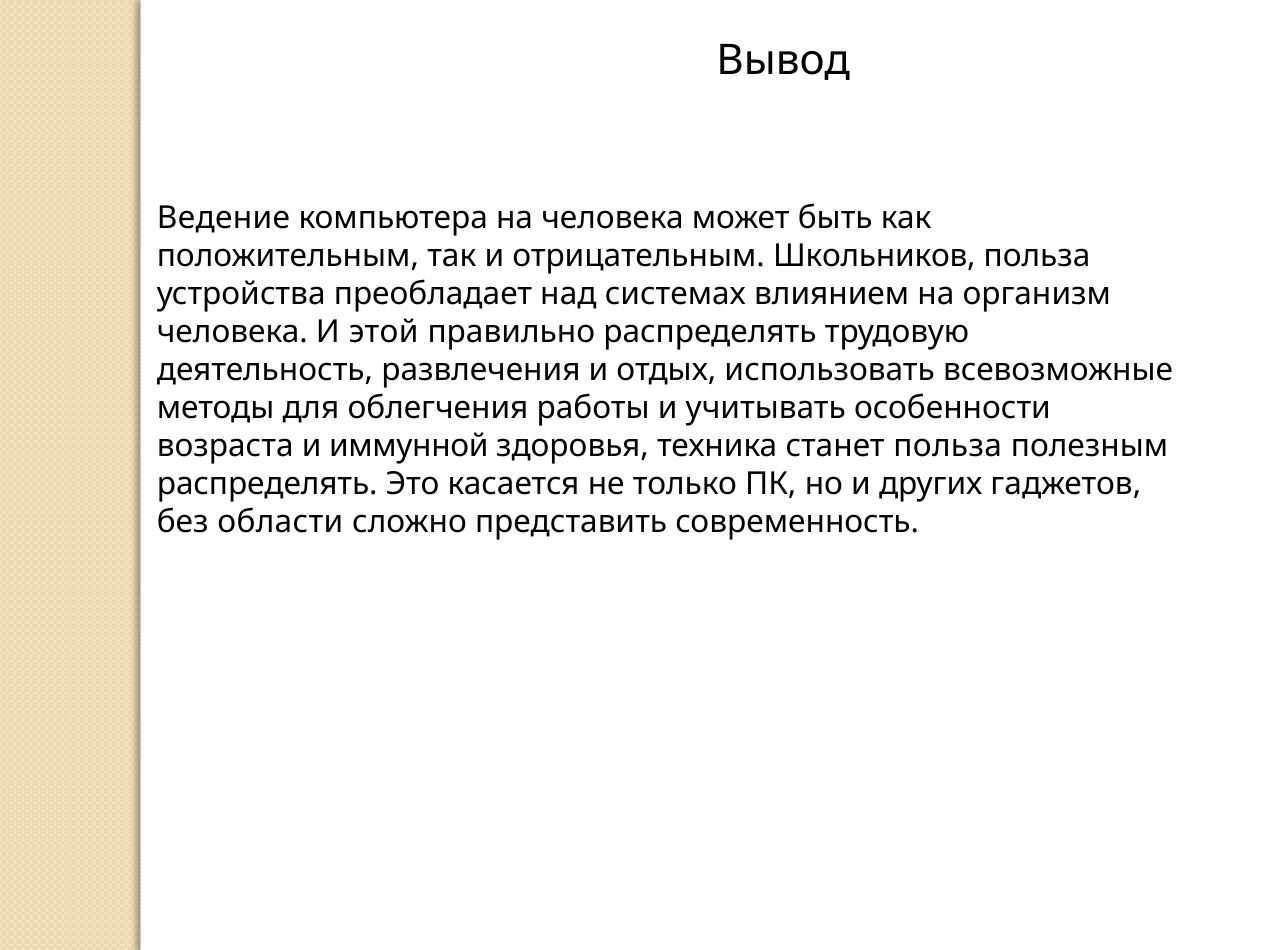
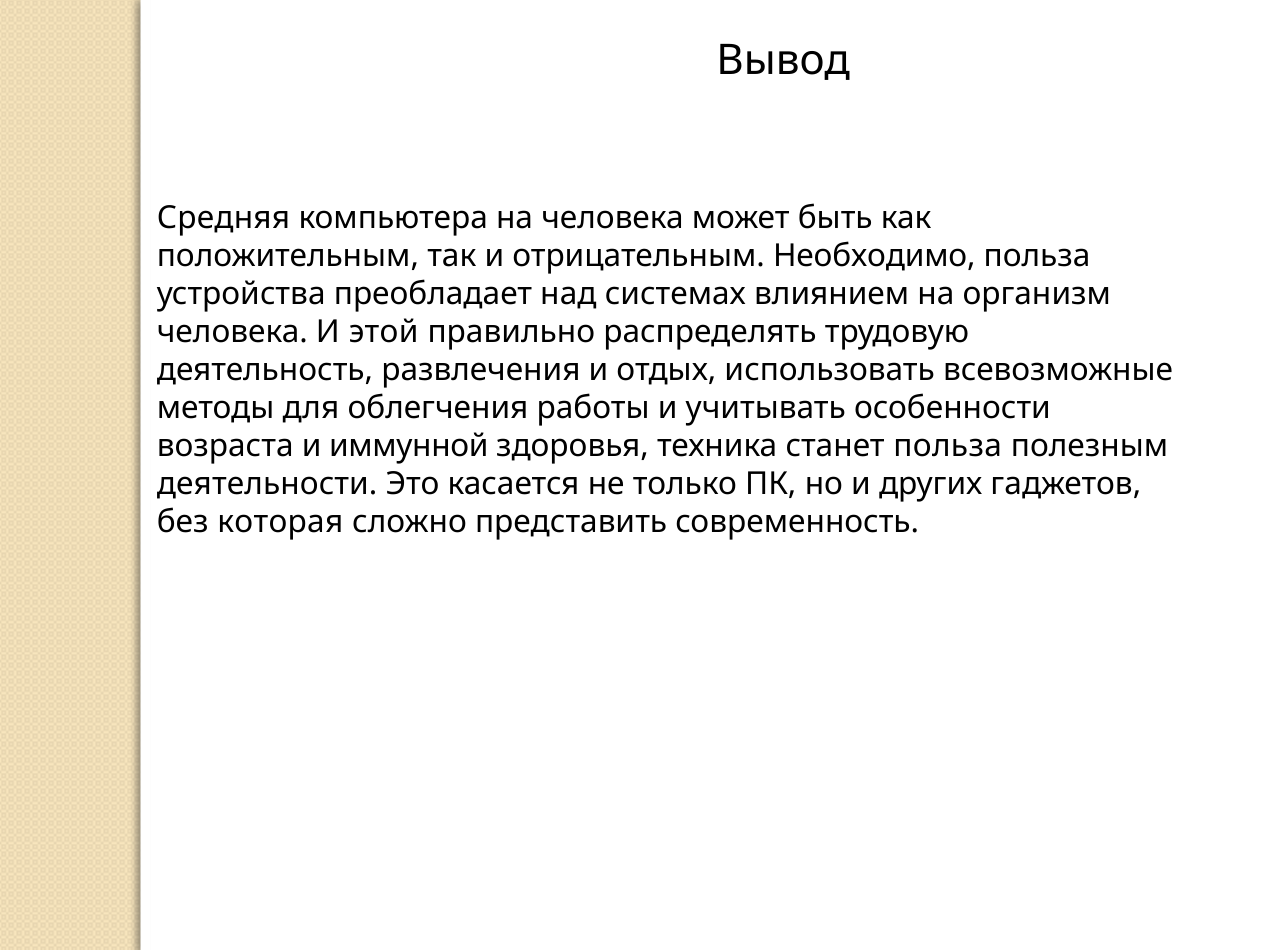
Ведение: Ведение -> Средняя
Школьников: Школьников -> Необходимо
распределять at (267, 484): распределять -> деятельности
области: области -> которая
